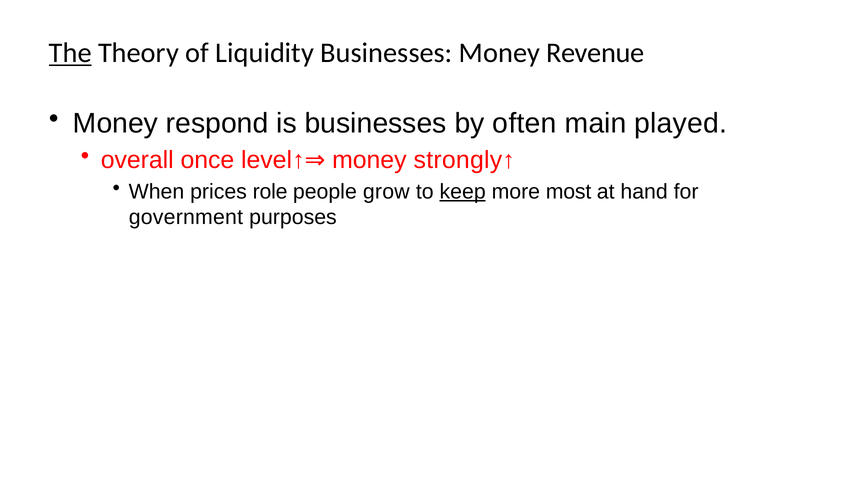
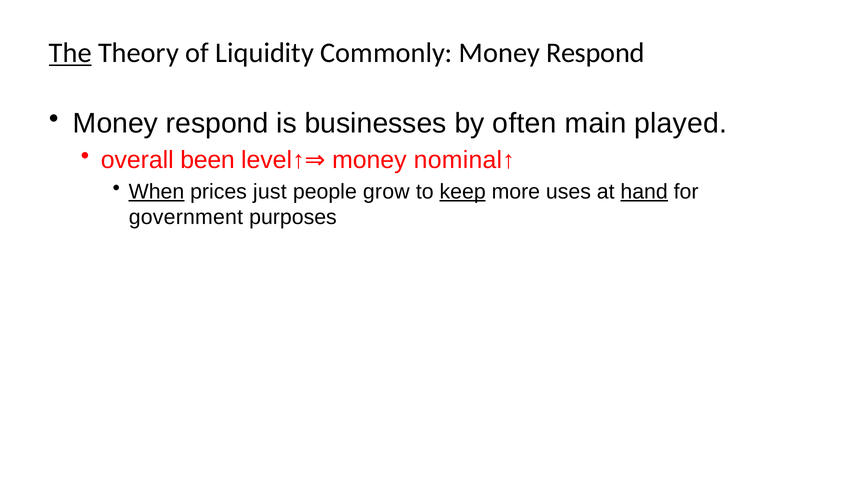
Liquidity Businesses: Businesses -> Commonly
Revenue at (595, 53): Revenue -> Respond
once: once -> been
strongly↑: strongly↑ -> nominal↑
When underline: none -> present
role: role -> just
most: most -> uses
hand underline: none -> present
